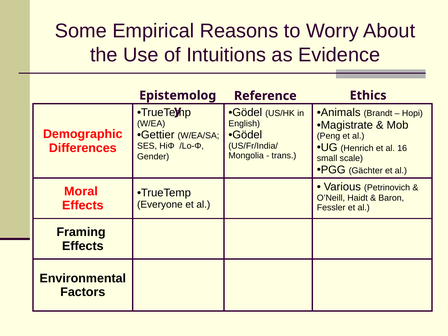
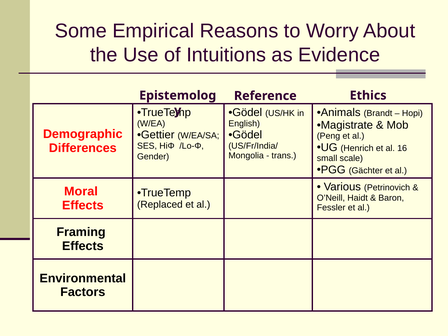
Everyone: Everyone -> Replaced
